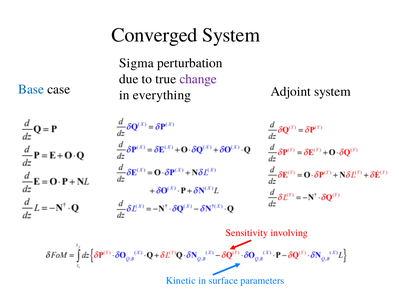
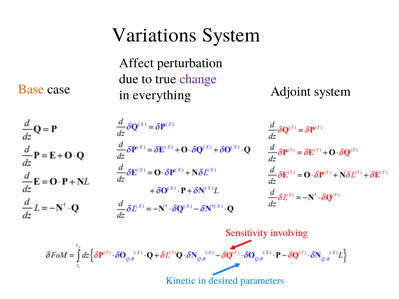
Converged: Converged -> Variations
Sigma: Sigma -> Affect
Base colour: blue -> orange
surface: surface -> desired
